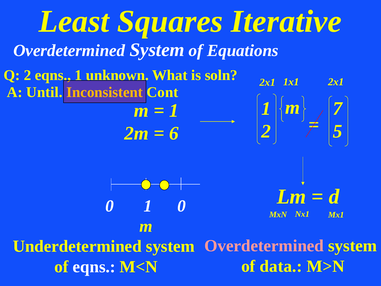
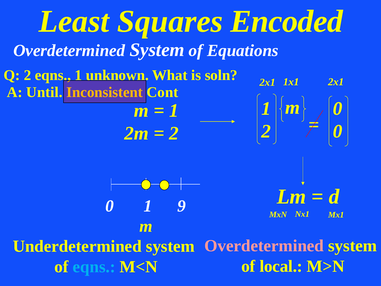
Iterative: Iterative -> Encoded
1 7: 7 -> 0
2 5: 5 -> 0
6 at (174, 133): 6 -> 2
1 0: 0 -> 9
data: data -> local
eqns at (94, 266) colour: white -> light blue
